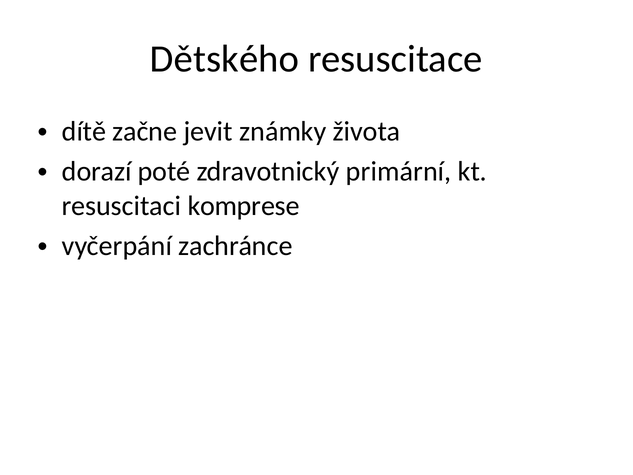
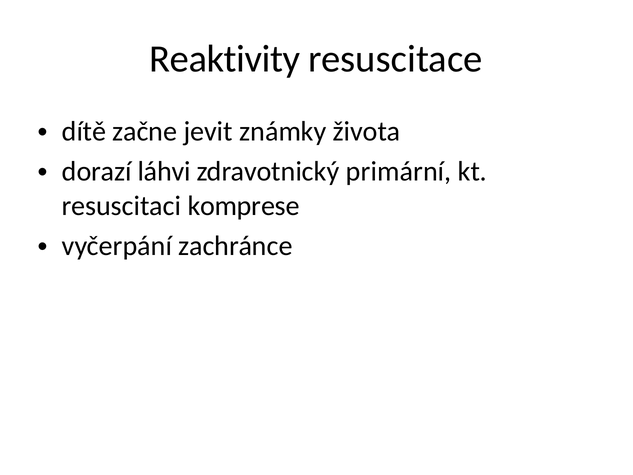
Dětského: Dětského -> Reaktivity
poté: poté -> láhvi
